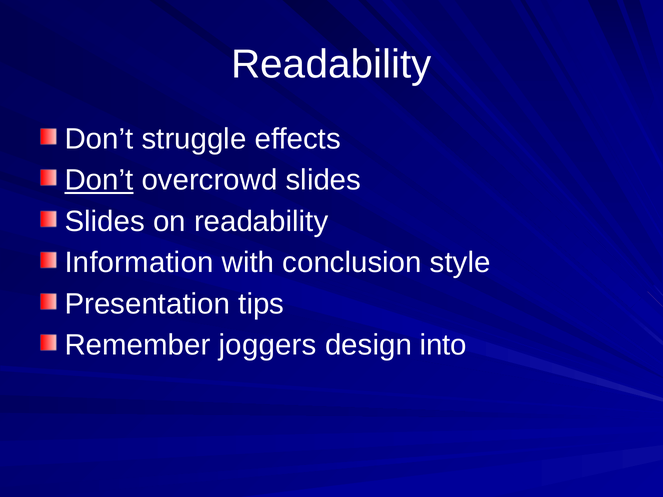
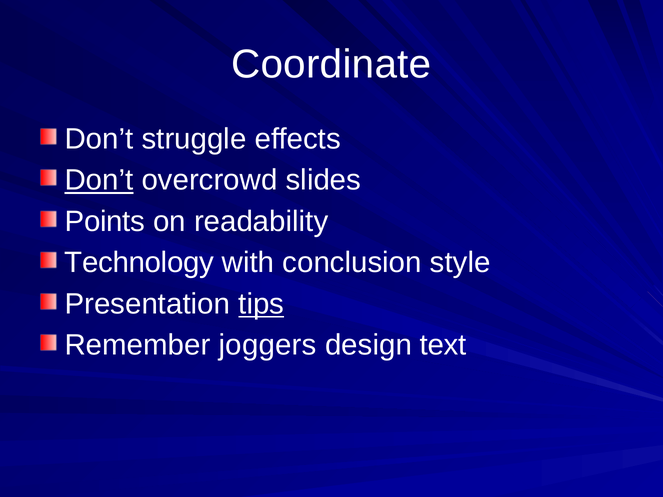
Readability at (331, 64): Readability -> Coordinate
Slides at (105, 222): Slides -> Points
Information: Information -> Technology
tips underline: none -> present
into: into -> text
